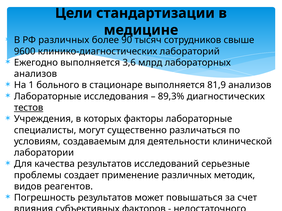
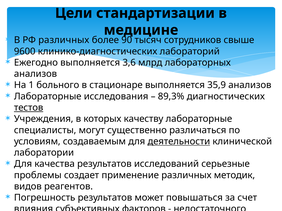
81,9: 81,9 -> 35,9
факторы: факторы -> качеству
деятельности underline: none -> present
